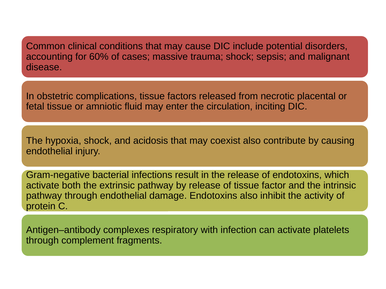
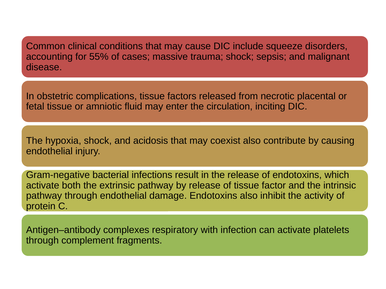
potential: potential -> squeeze
60%: 60% -> 55%
